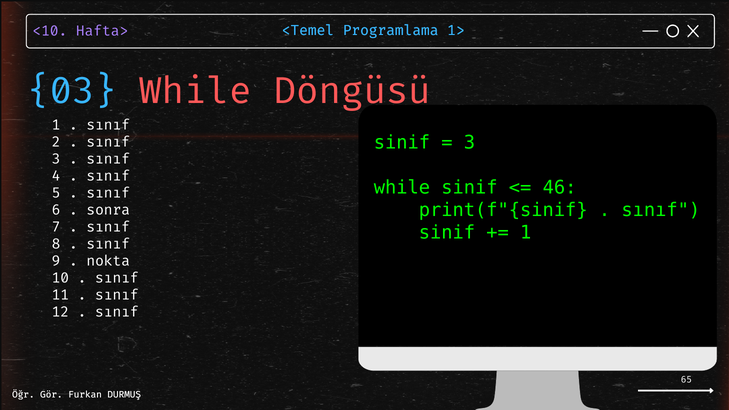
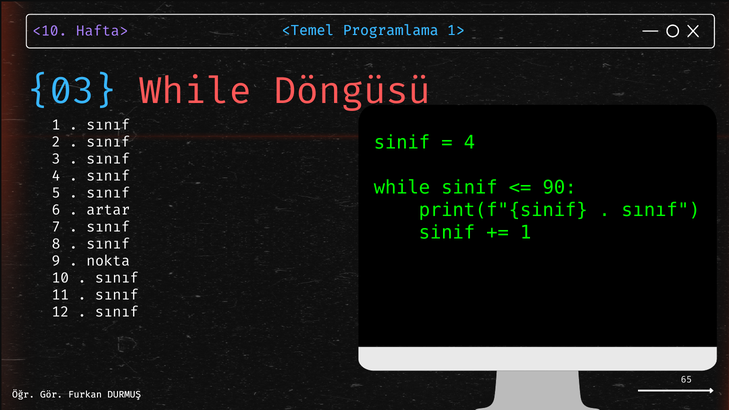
3 at (469, 143): 3 -> 4
46: 46 -> 90
sonra: sonra -> artar
